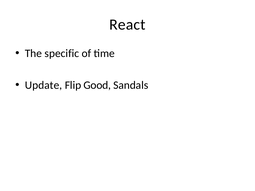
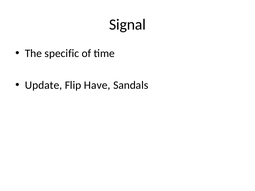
React: React -> Signal
Good: Good -> Have
